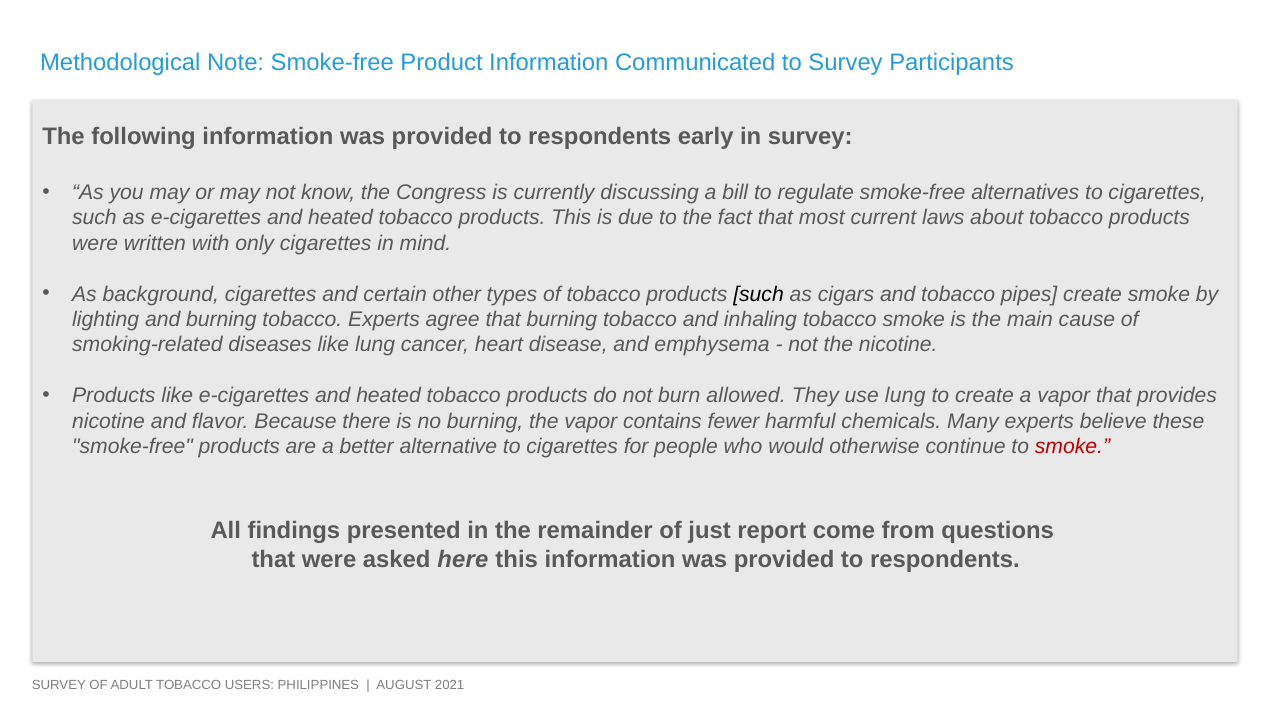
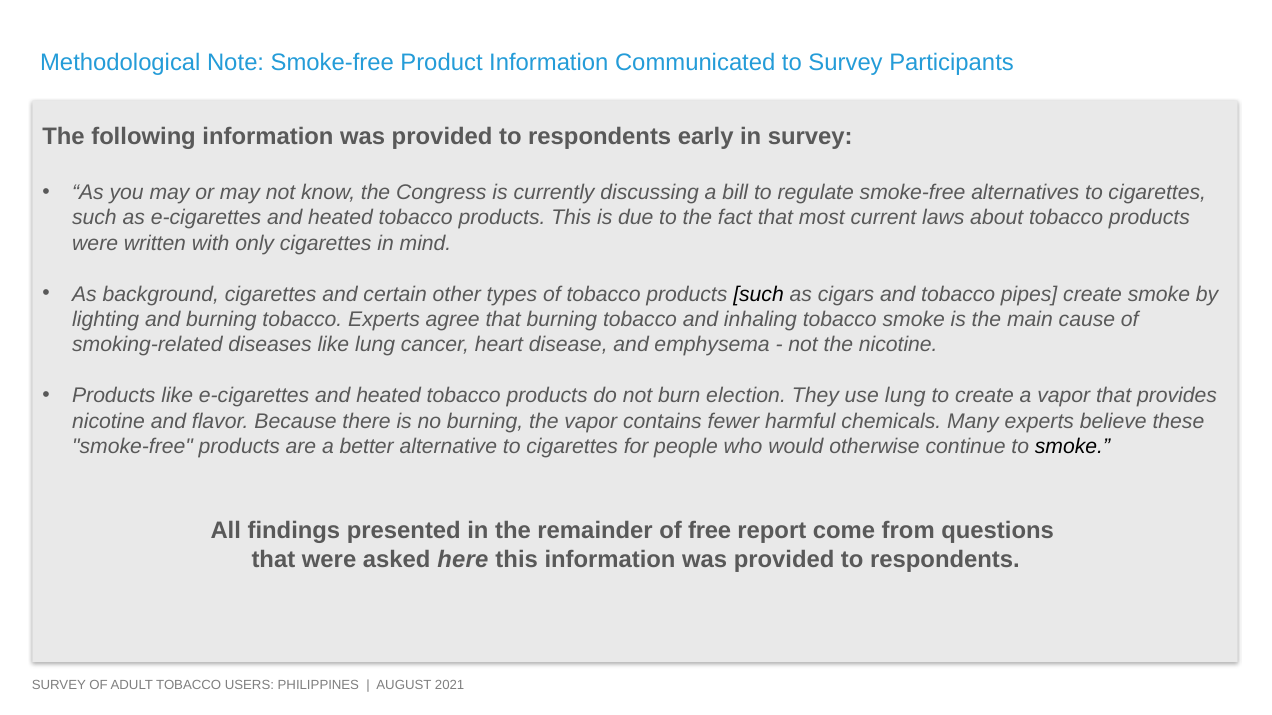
allowed: allowed -> election
smoke at (1072, 447) colour: red -> black
just: just -> free
